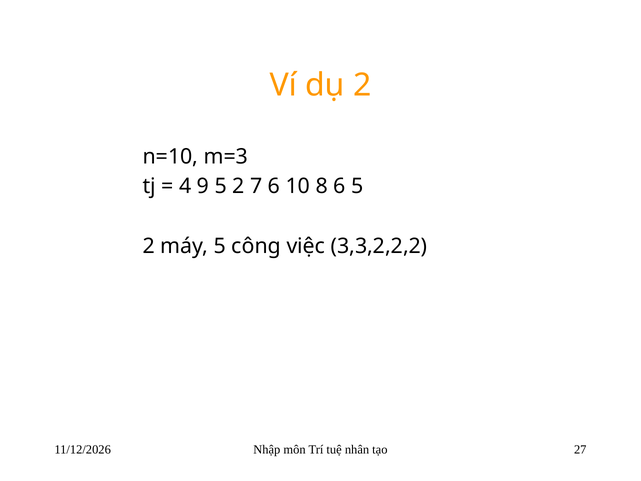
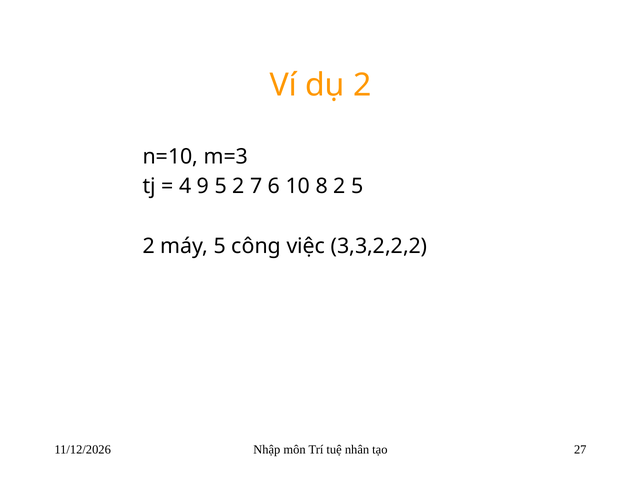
8 6: 6 -> 2
